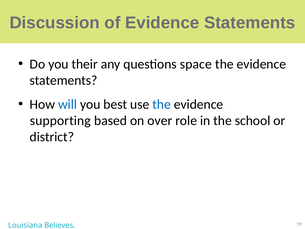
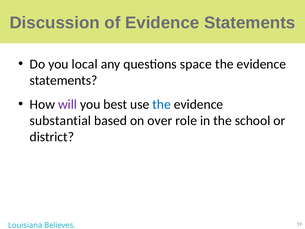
their: their -> local
will colour: blue -> purple
supporting: supporting -> substantial
